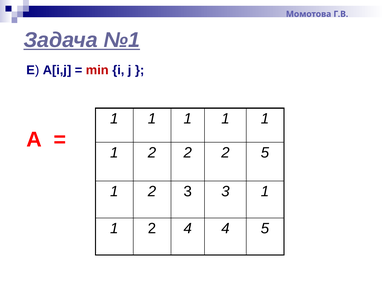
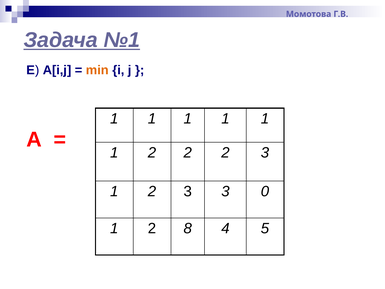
min colour: red -> orange
2 2 5: 5 -> 3
3 1: 1 -> 0
2 4: 4 -> 8
